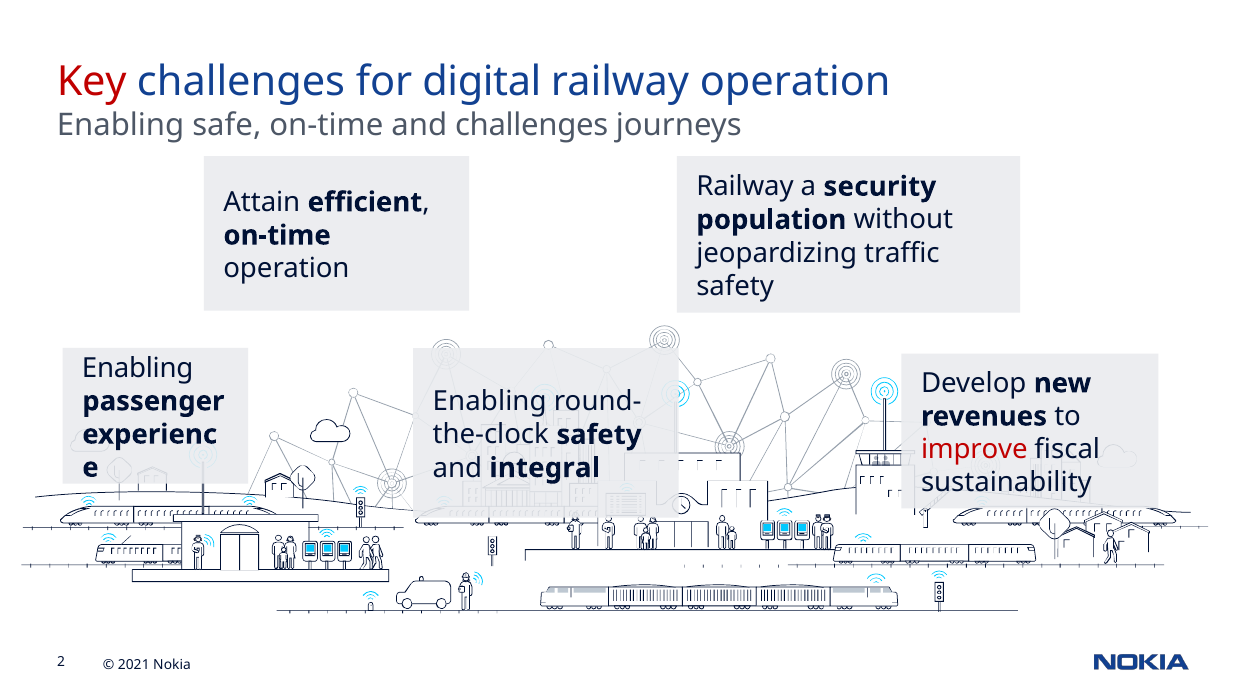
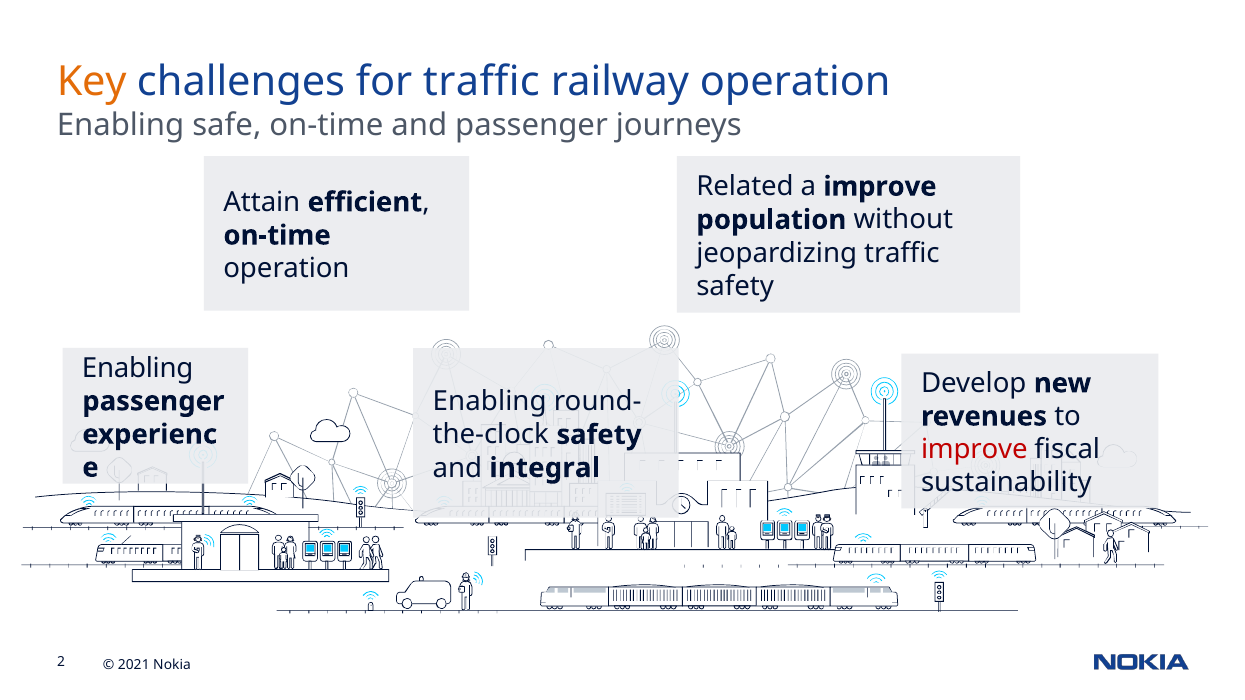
Key colour: red -> orange
for digital: digital -> traffic
and challenges: challenges -> passenger
Railway at (745, 187): Railway -> Related
a security: security -> improve
